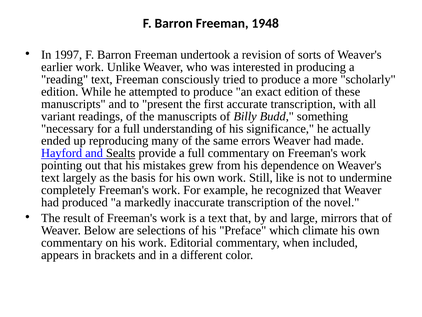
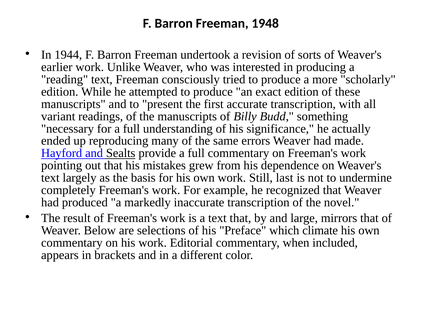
1997: 1997 -> 1944
like: like -> last
